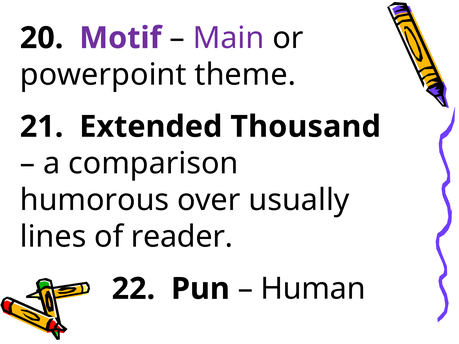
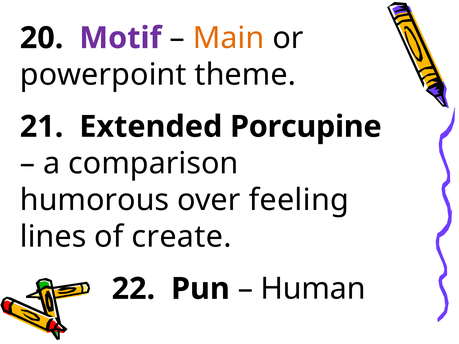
Main colour: purple -> orange
Thousand: Thousand -> Porcupine
usually: usually -> feeling
reader: reader -> create
